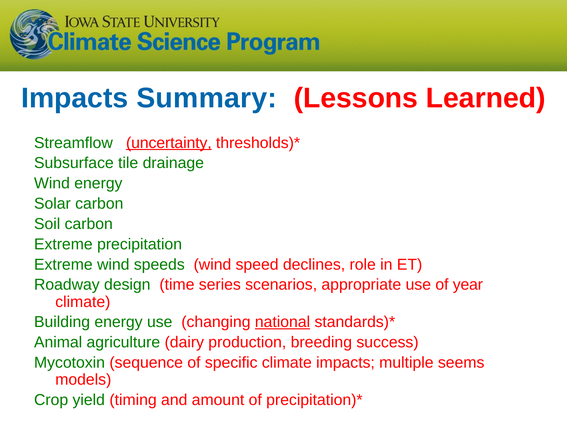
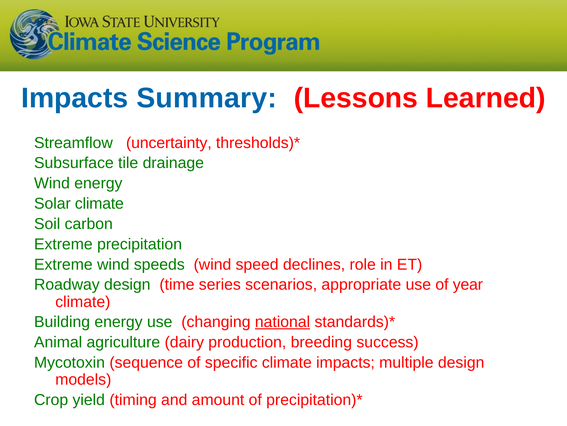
uncertainty underline: present -> none
Solar carbon: carbon -> climate
multiple seems: seems -> design
